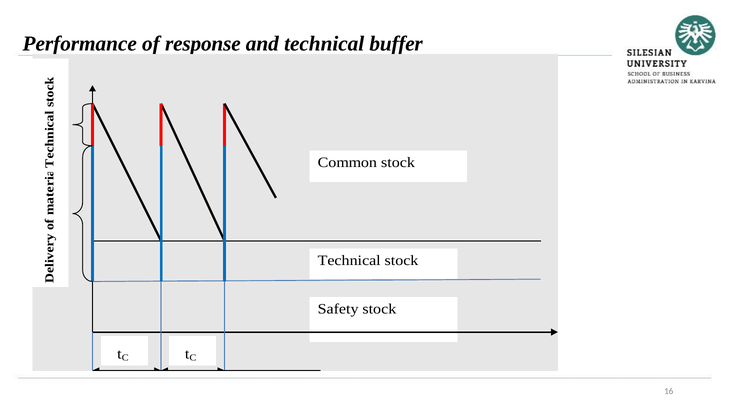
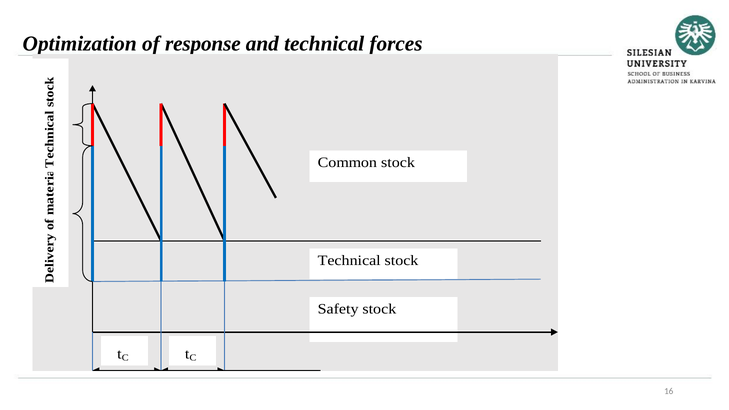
Performance: Performance -> Optimization
buffer: buffer -> forces
